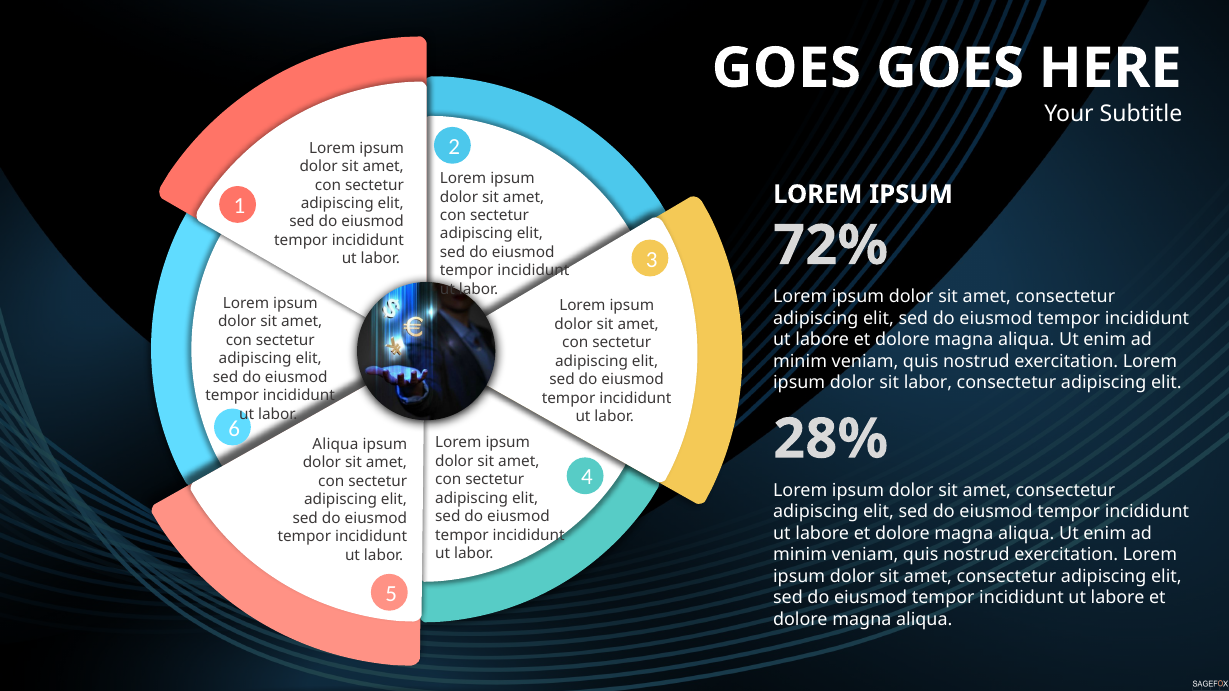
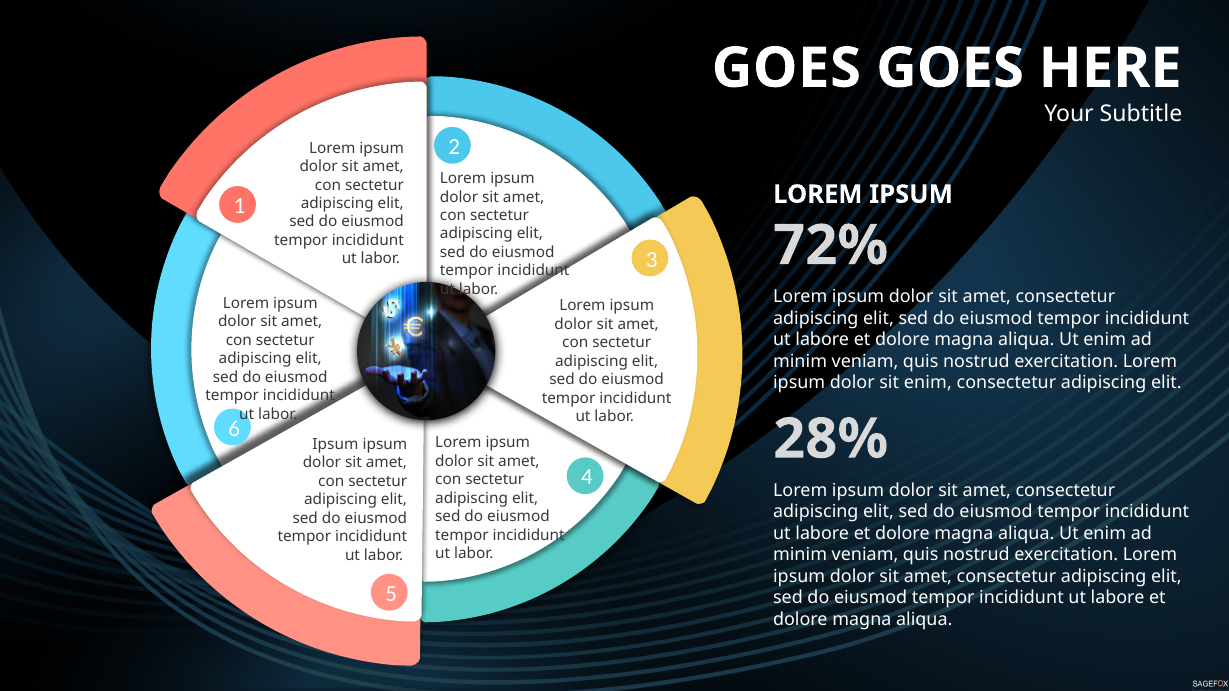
sit labor: labor -> enim
Aliqua at (335, 445): Aliqua -> Ipsum
